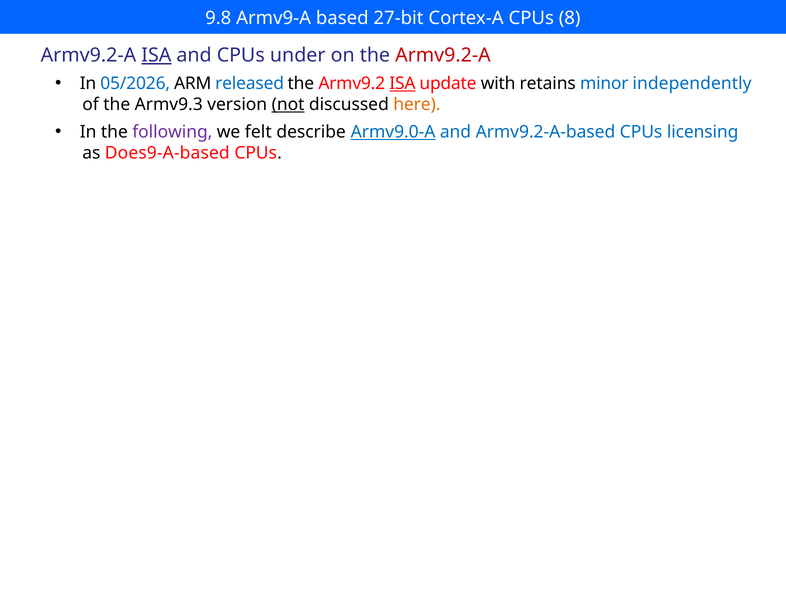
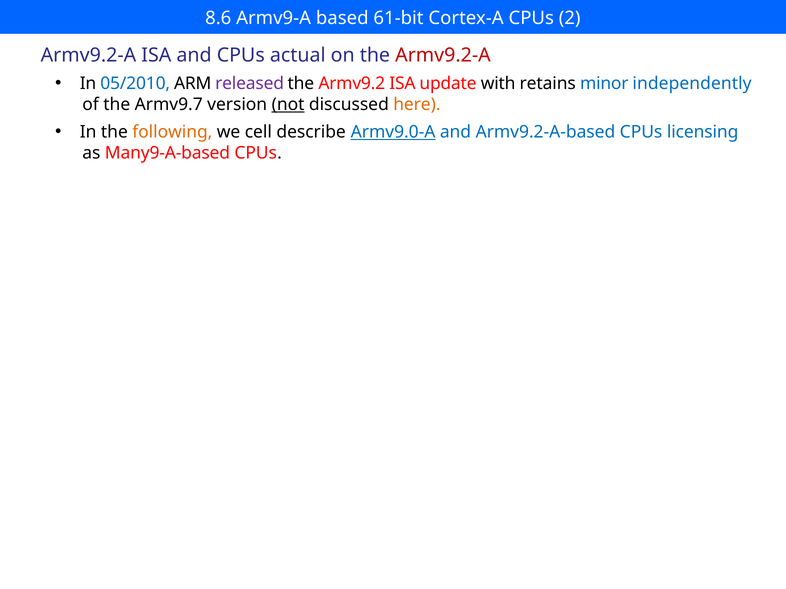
9.8: 9.8 -> 8.6
27-bit: 27-bit -> 61-bit
8: 8 -> 2
ISA at (156, 55) underline: present -> none
under: under -> actual
05/2026: 05/2026 -> 05/2010
released colour: blue -> purple
ISA at (402, 84) underline: present -> none
Armv9.3: Armv9.3 -> Armv9.7
following colour: purple -> orange
felt: felt -> cell
Does9-A-based: Does9-A-based -> Many9-A-based
